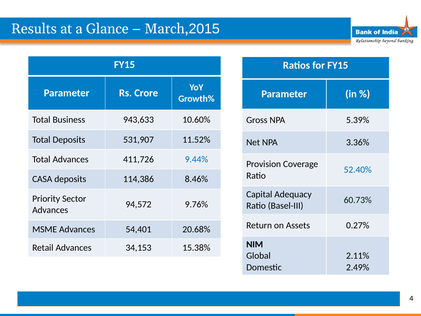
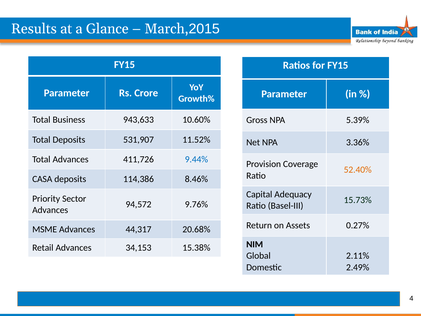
52.40% colour: blue -> orange
60.73%: 60.73% -> 15.73%
54,401: 54,401 -> 44,317
